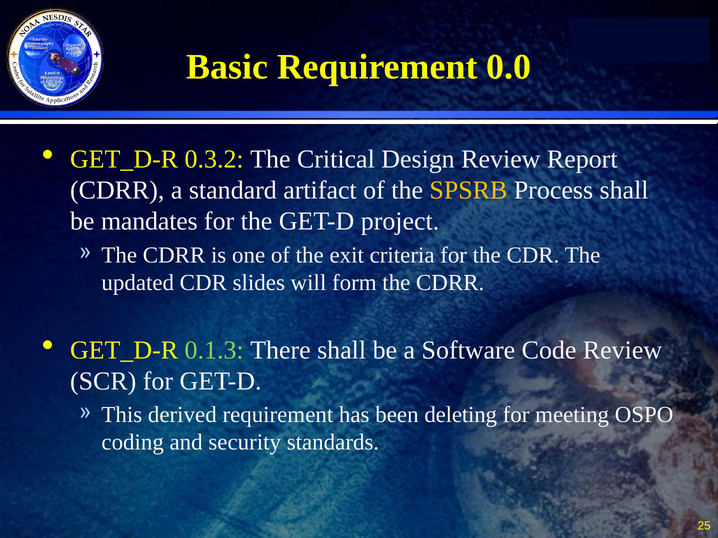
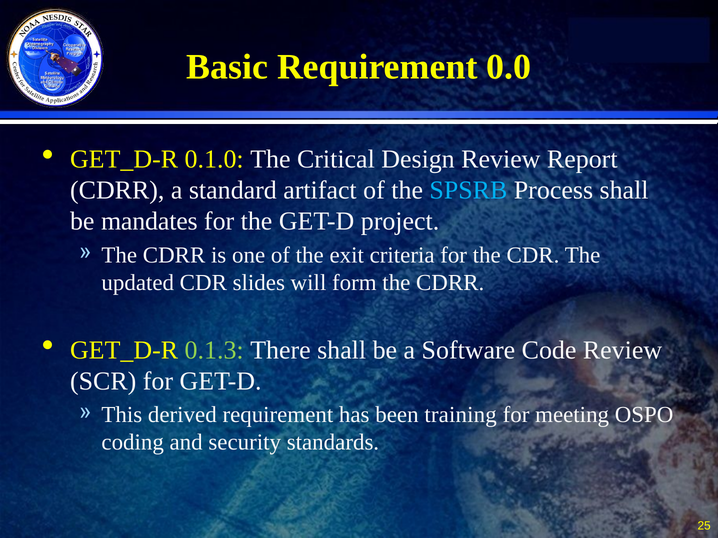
0.3.2: 0.3.2 -> 0.1.0
SPSRB colour: yellow -> light blue
deleting: deleting -> training
